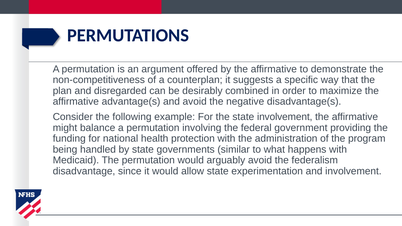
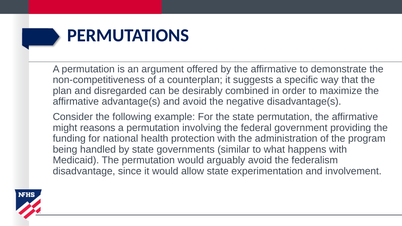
state involvement: involvement -> permutation
balance: balance -> reasons
